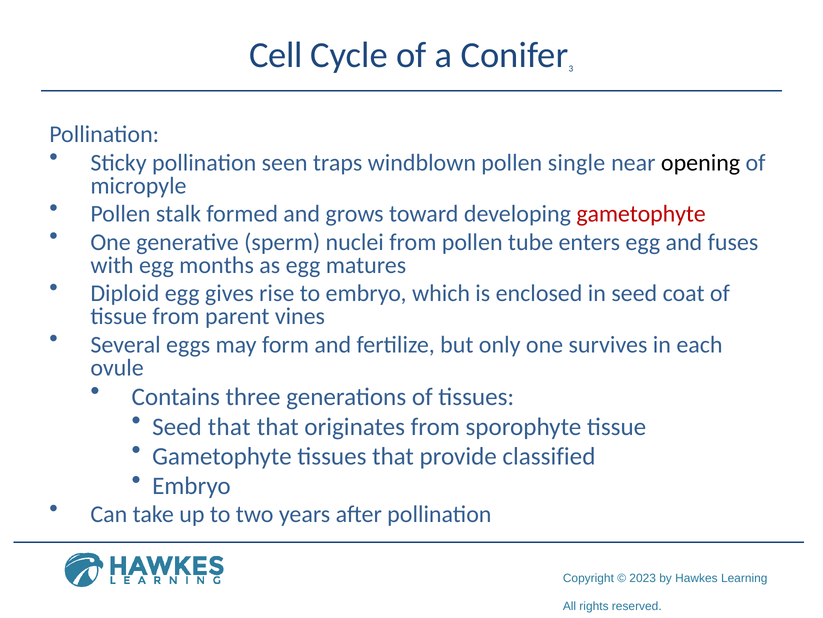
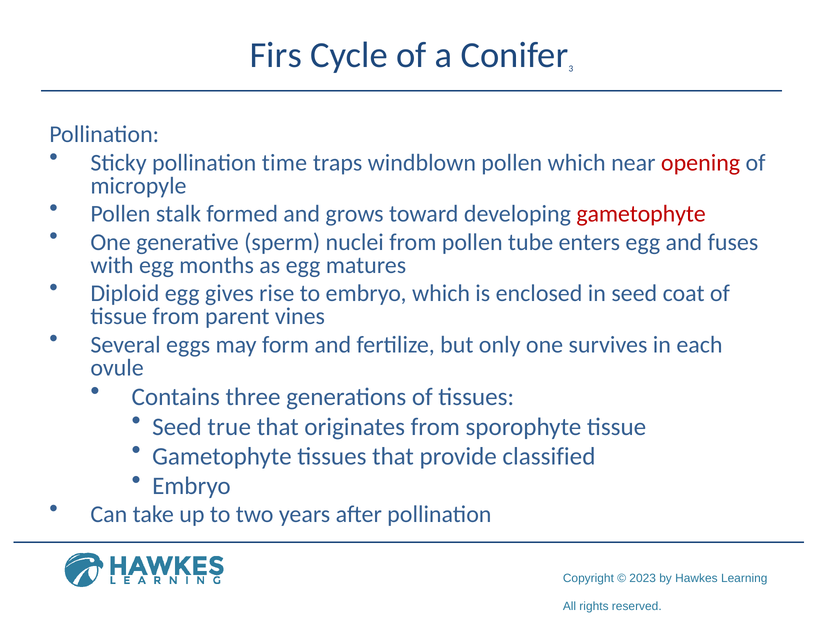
Cell: Cell -> Firs
seen: seen -> time
pollen single: single -> which
opening colour: black -> red
Seed that: that -> true
